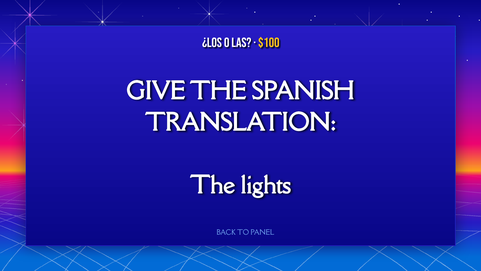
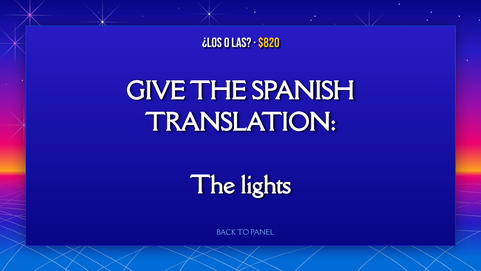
$100: $100 -> $820
